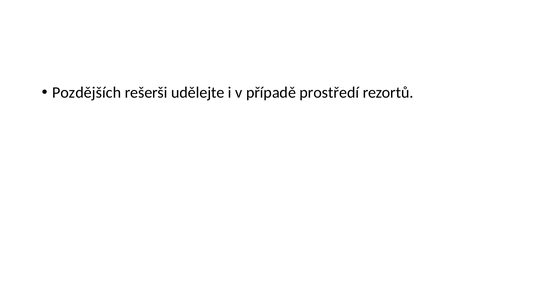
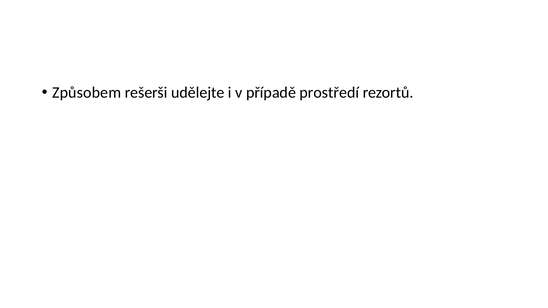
Pozdějších: Pozdějších -> Způsobem
